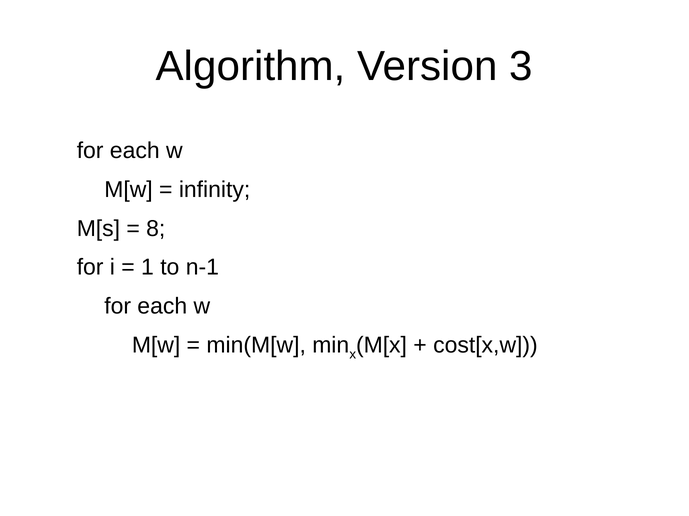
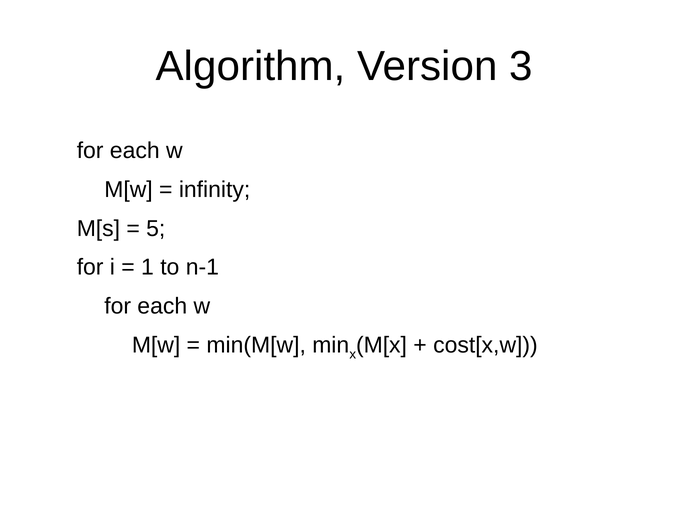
8: 8 -> 5
